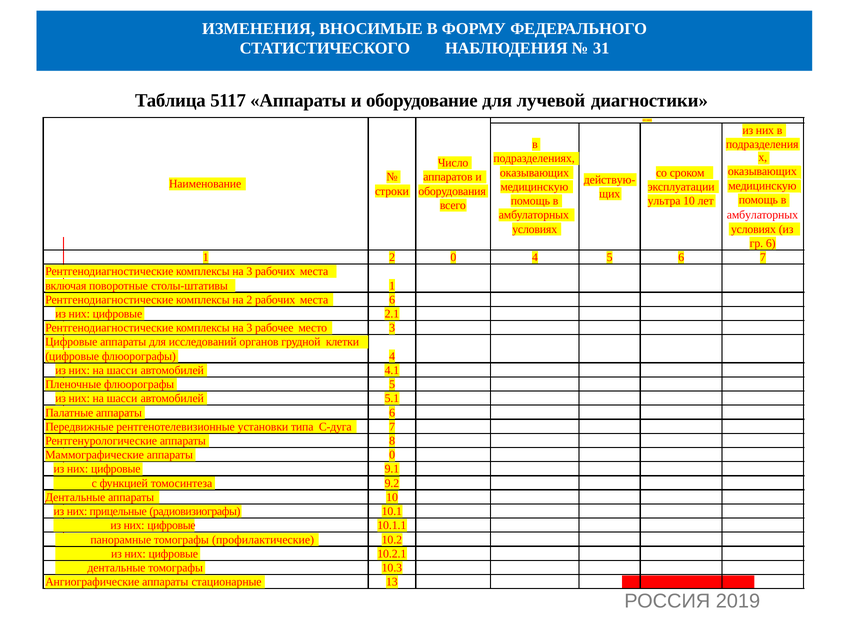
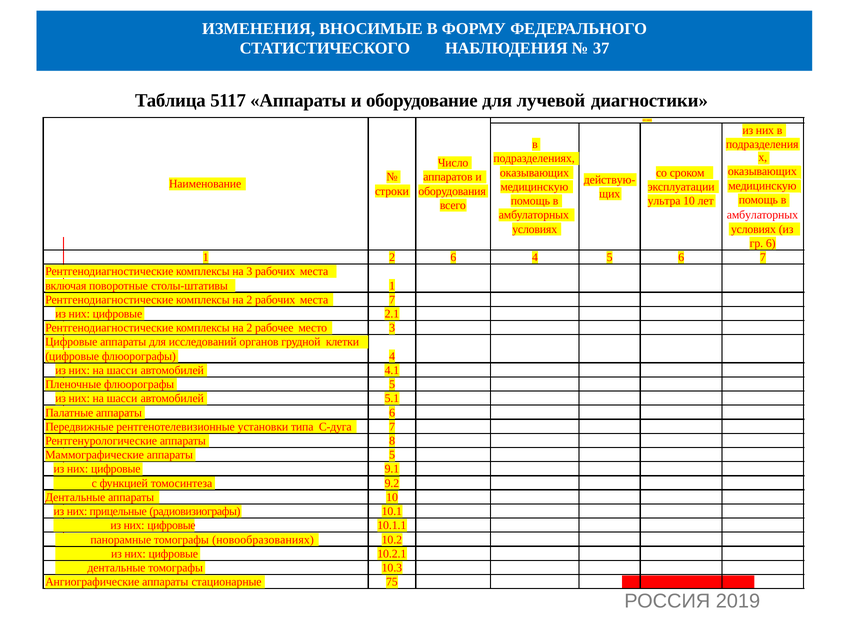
31: 31 -> 37
2 0: 0 -> 6
места 6: 6 -> 7
3 at (249, 328): 3 -> 2
аппараты 0: 0 -> 5
профилактические: профилактические -> новообразованиях
13: 13 -> 75
